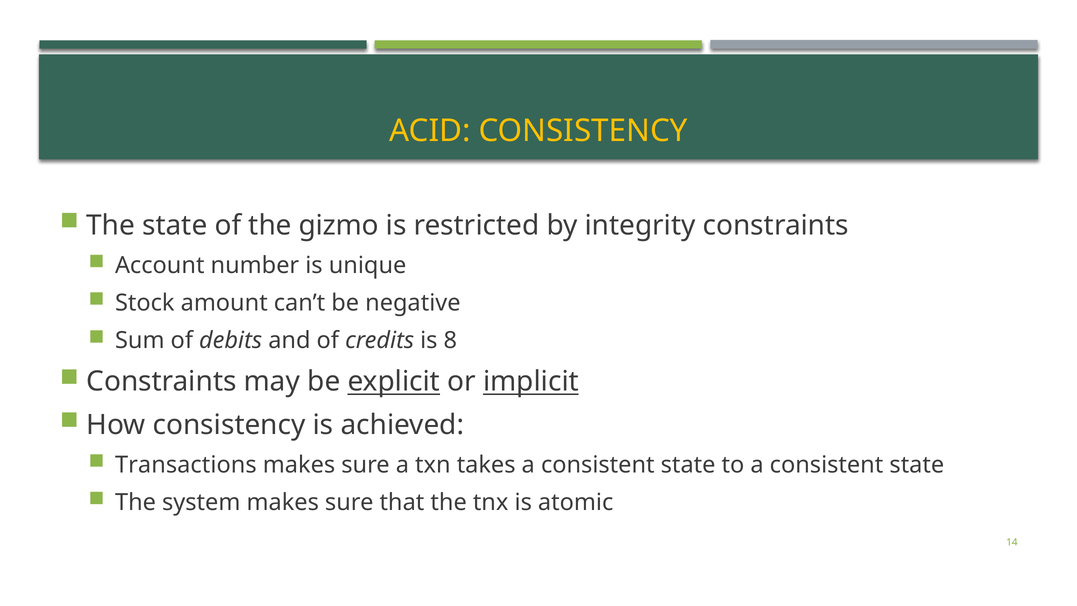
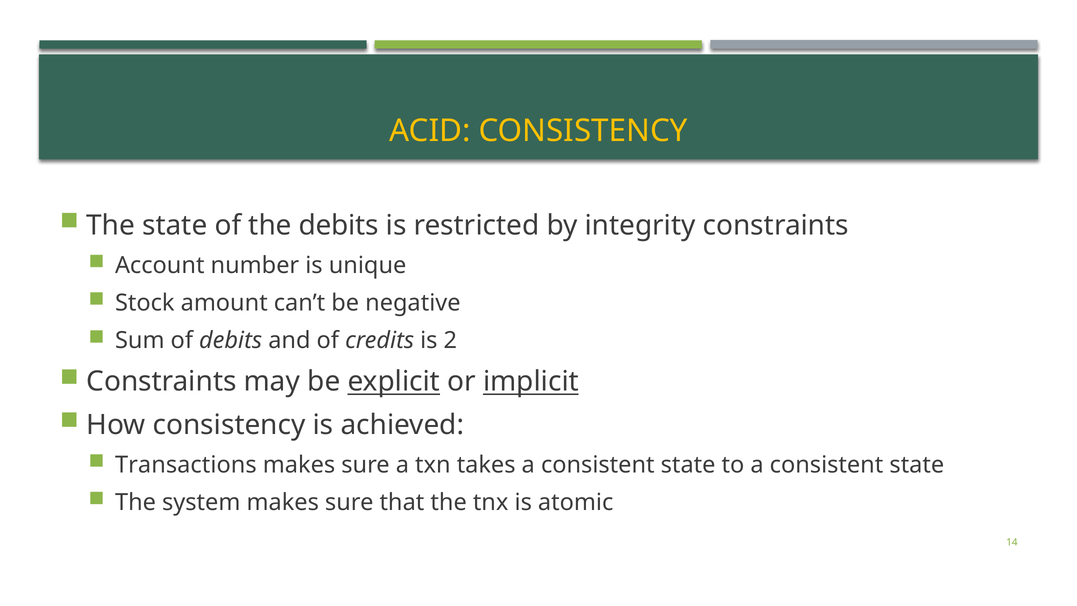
the gizmo: gizmo -> debits
8: 8 -> 2
